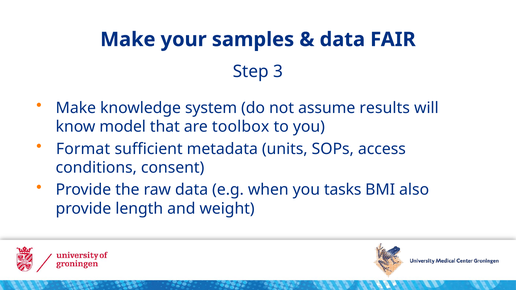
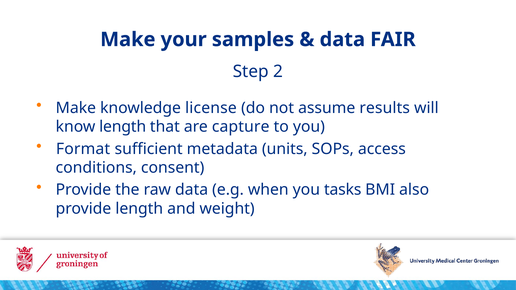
3: 3 -> 2
system: system -> license
know model: model -> length
toolbox: toolbox -> capture
